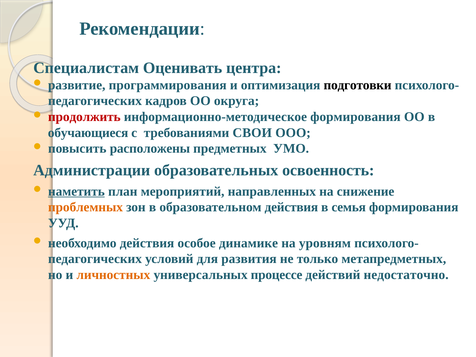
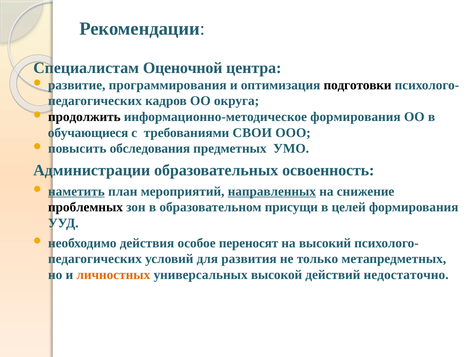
Оценивать: Оценивать -> Оценочной
продолжить colour: red -> black
расположены: расположены -> обследования
направленных underline: none -> present
проблемных colour: orange -> black
образовательном действия: действия -> присущи
семья: семья -> целей
динамике: динамике -> переносят
уровням: уровням -> высокий
процессе: процессе -> высокой
